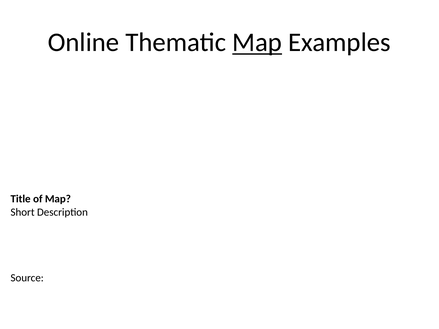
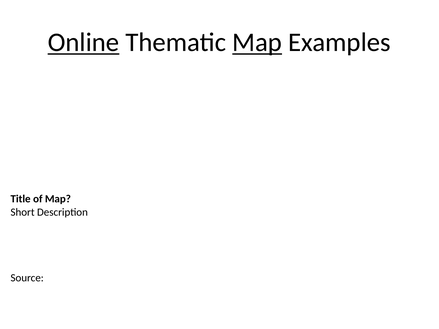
Online underline: none -> present
